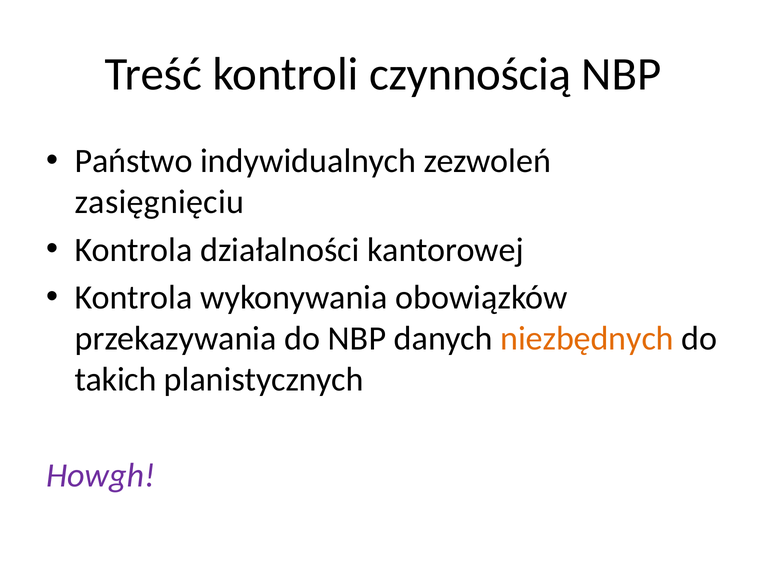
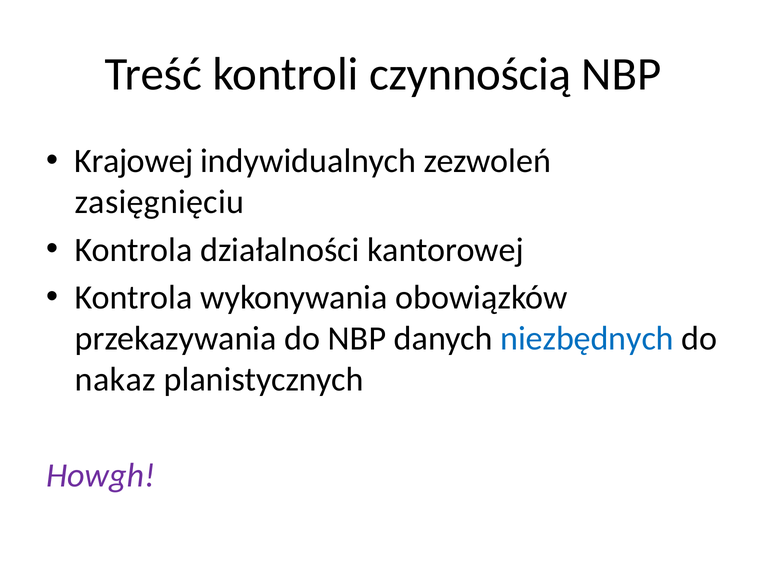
Państwo: Państwo -> Krajowej
niezbędnych colour: orange -> blue
takich: takich -> nakaz
